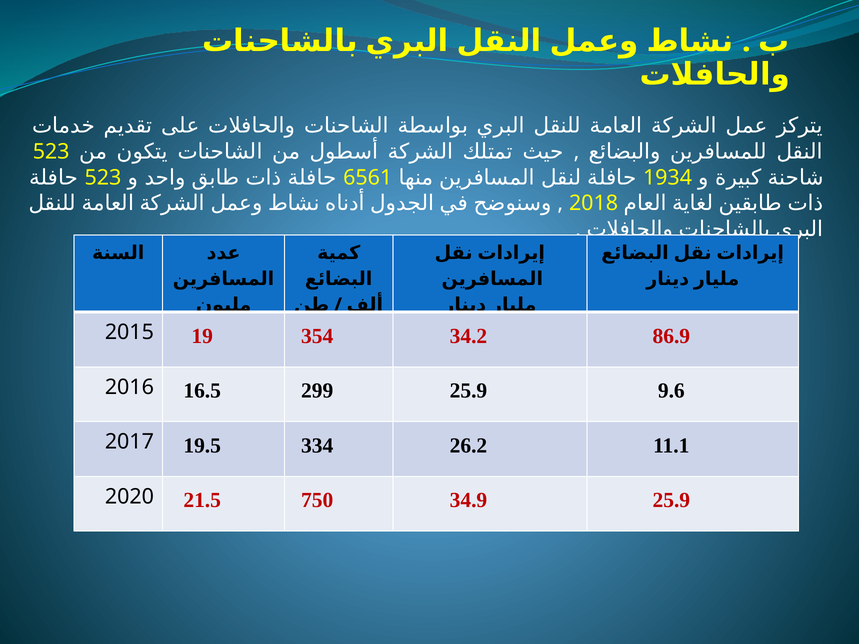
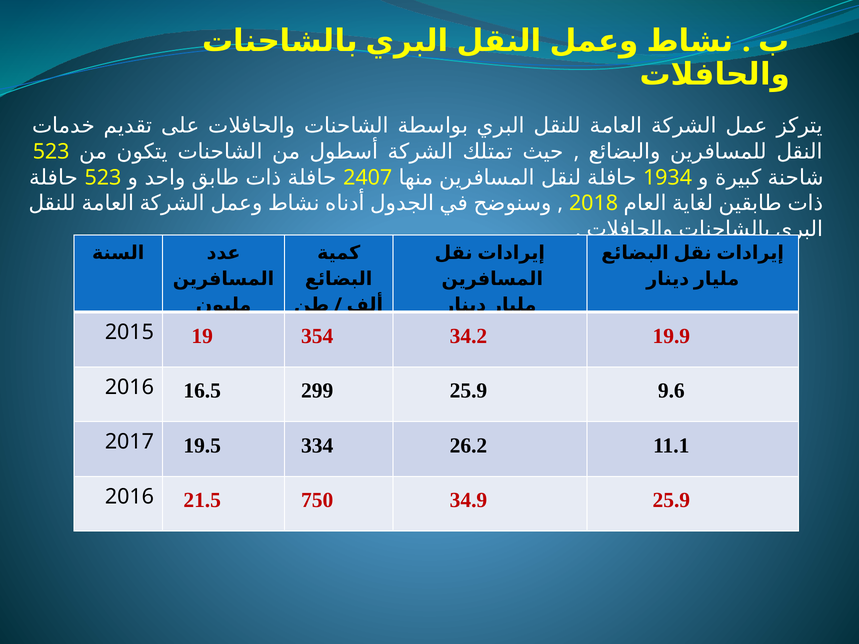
6561: 6561 -> 2407
86.9: 86.9 -> 19.9
2020 at (129, 497): 2020 -> 2016
